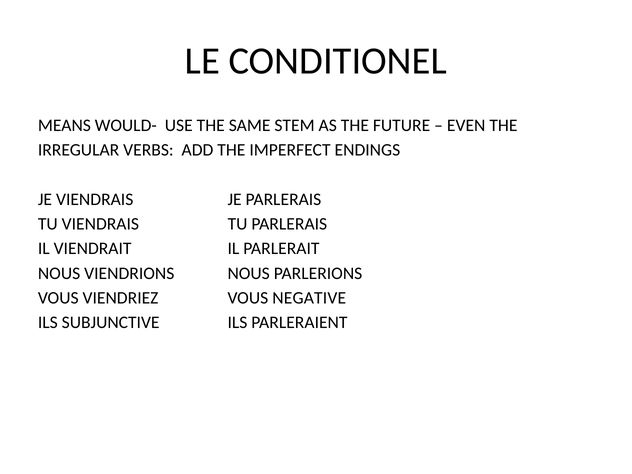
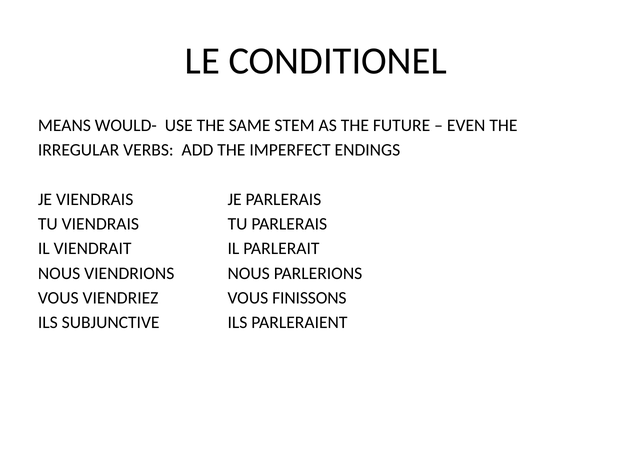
NEGATIVE: NEGATIVE -> FINISSONS
